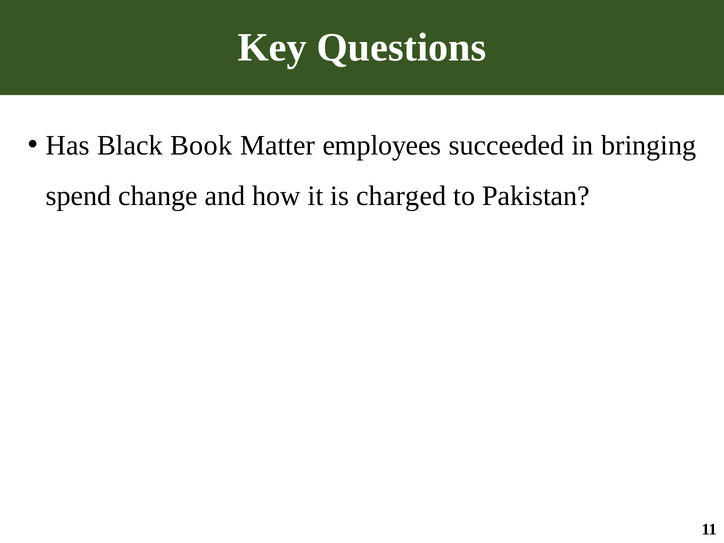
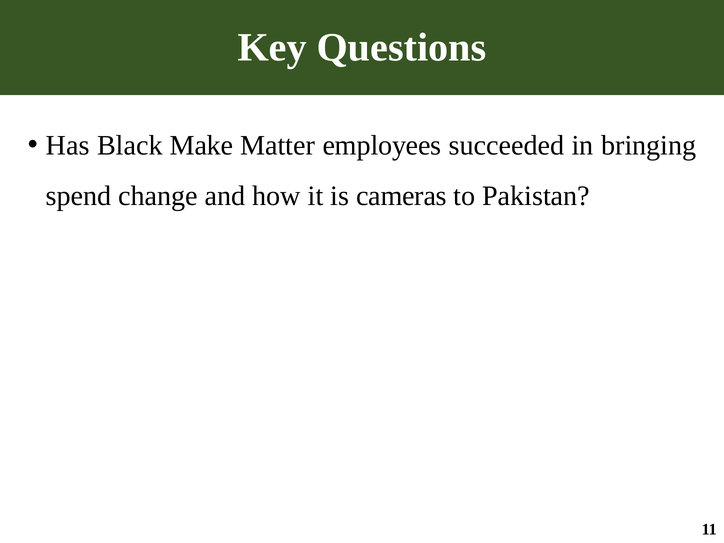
Book: Book -> Make
charged: charged -> cameras
